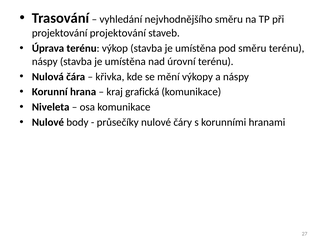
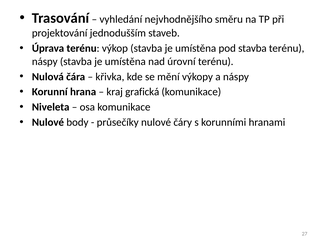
projektování projektování: projektování -> jednodušším
pod směru: směru -> stavba
